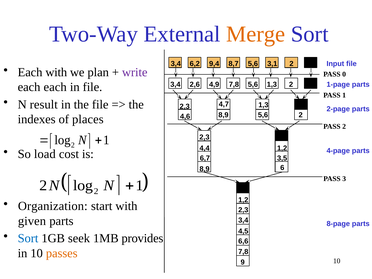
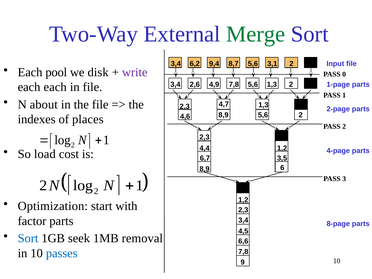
Merge colour: orange -> green
Each with: with -> pool
plan: plan -> disk
result: result -> about
Organization: Organization -> Optimization
given: given -> factor
provides: provides -> removal
passes colour: orange -> blue
